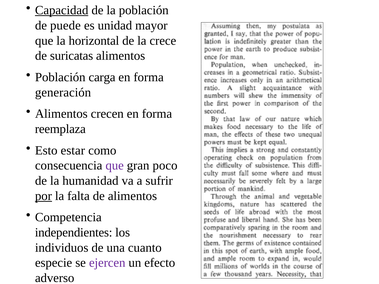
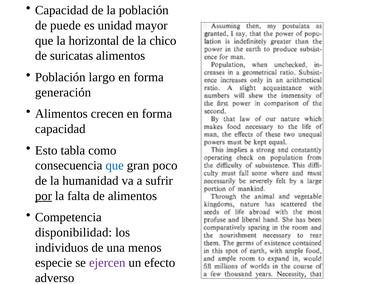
Capacidad at (62, 10) underline: present -> none
crece: crece -> chico
carga: carga -> largo
reemplaza at (60, 129): reemplaza -> capacidad
estar: estar -> tabla
que at (115, 166) colour: purple -> blue
independientes: independientes -> disponibilidad
cuanto: cuanto -> menos
